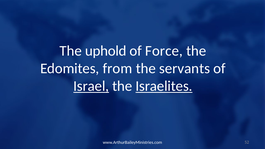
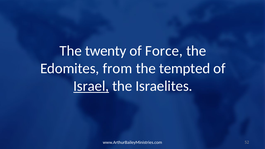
uphold: uphold -> twenty
servants: servants -> tempted
Israelites underline: present -> none
